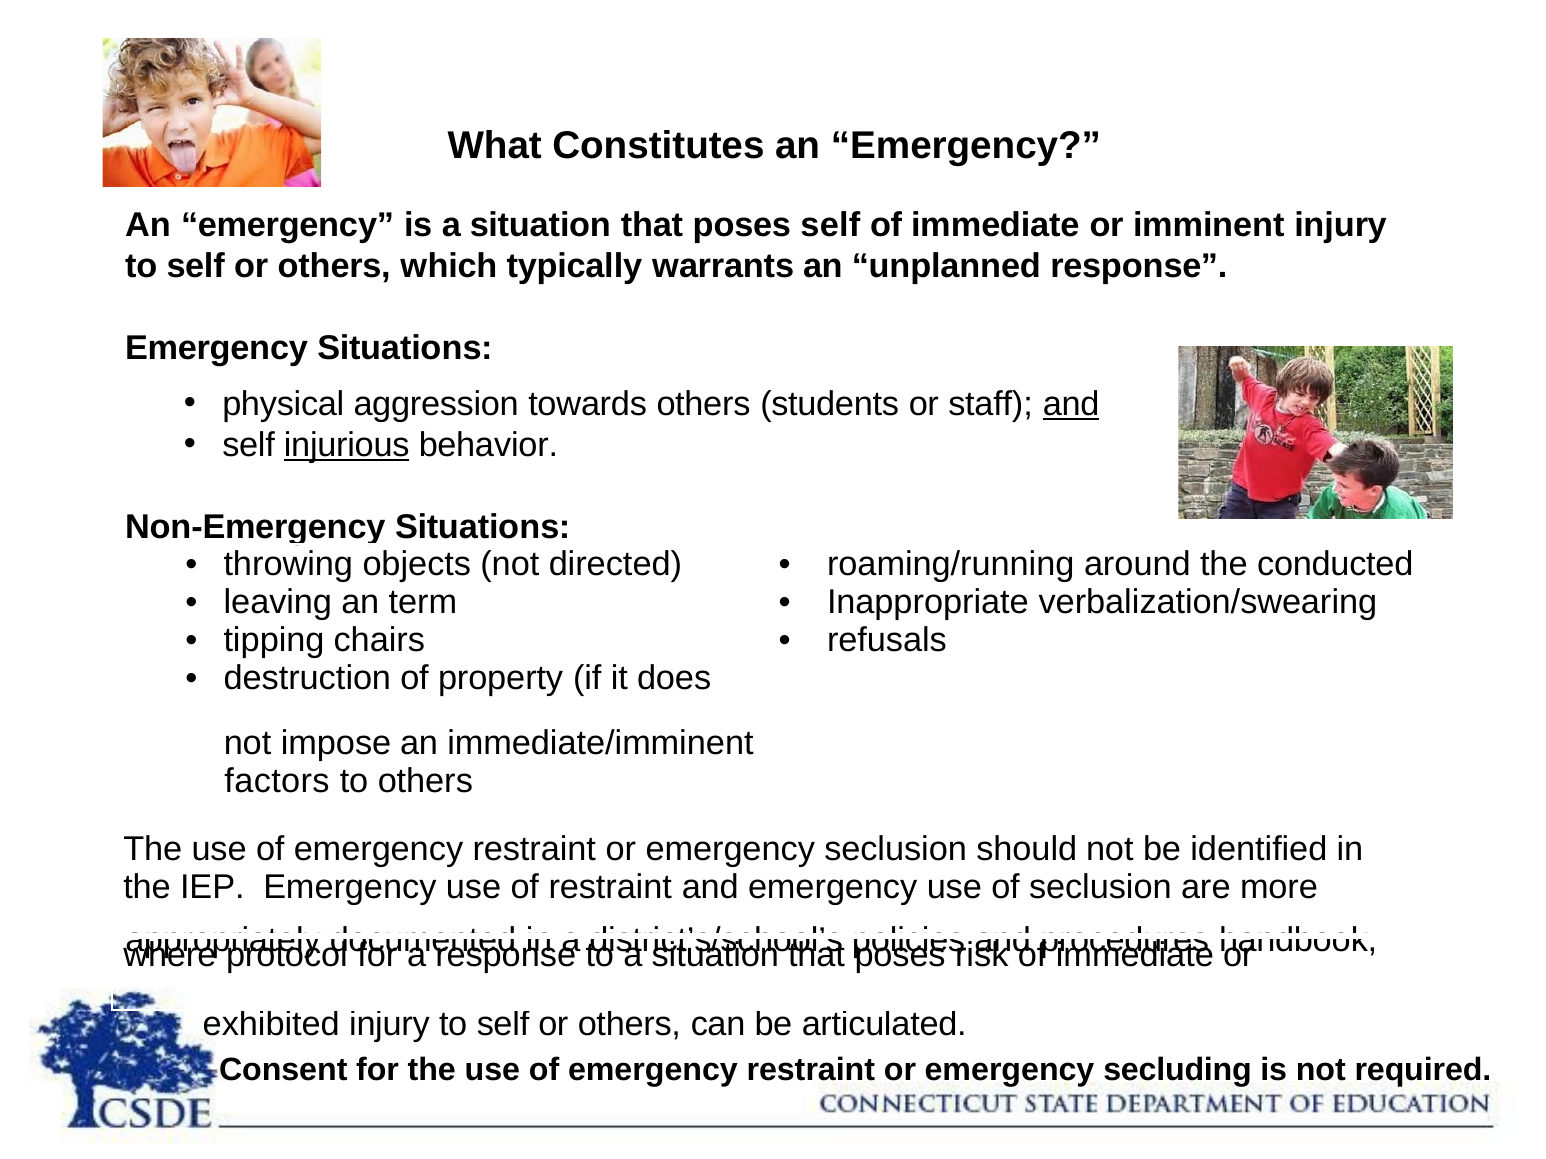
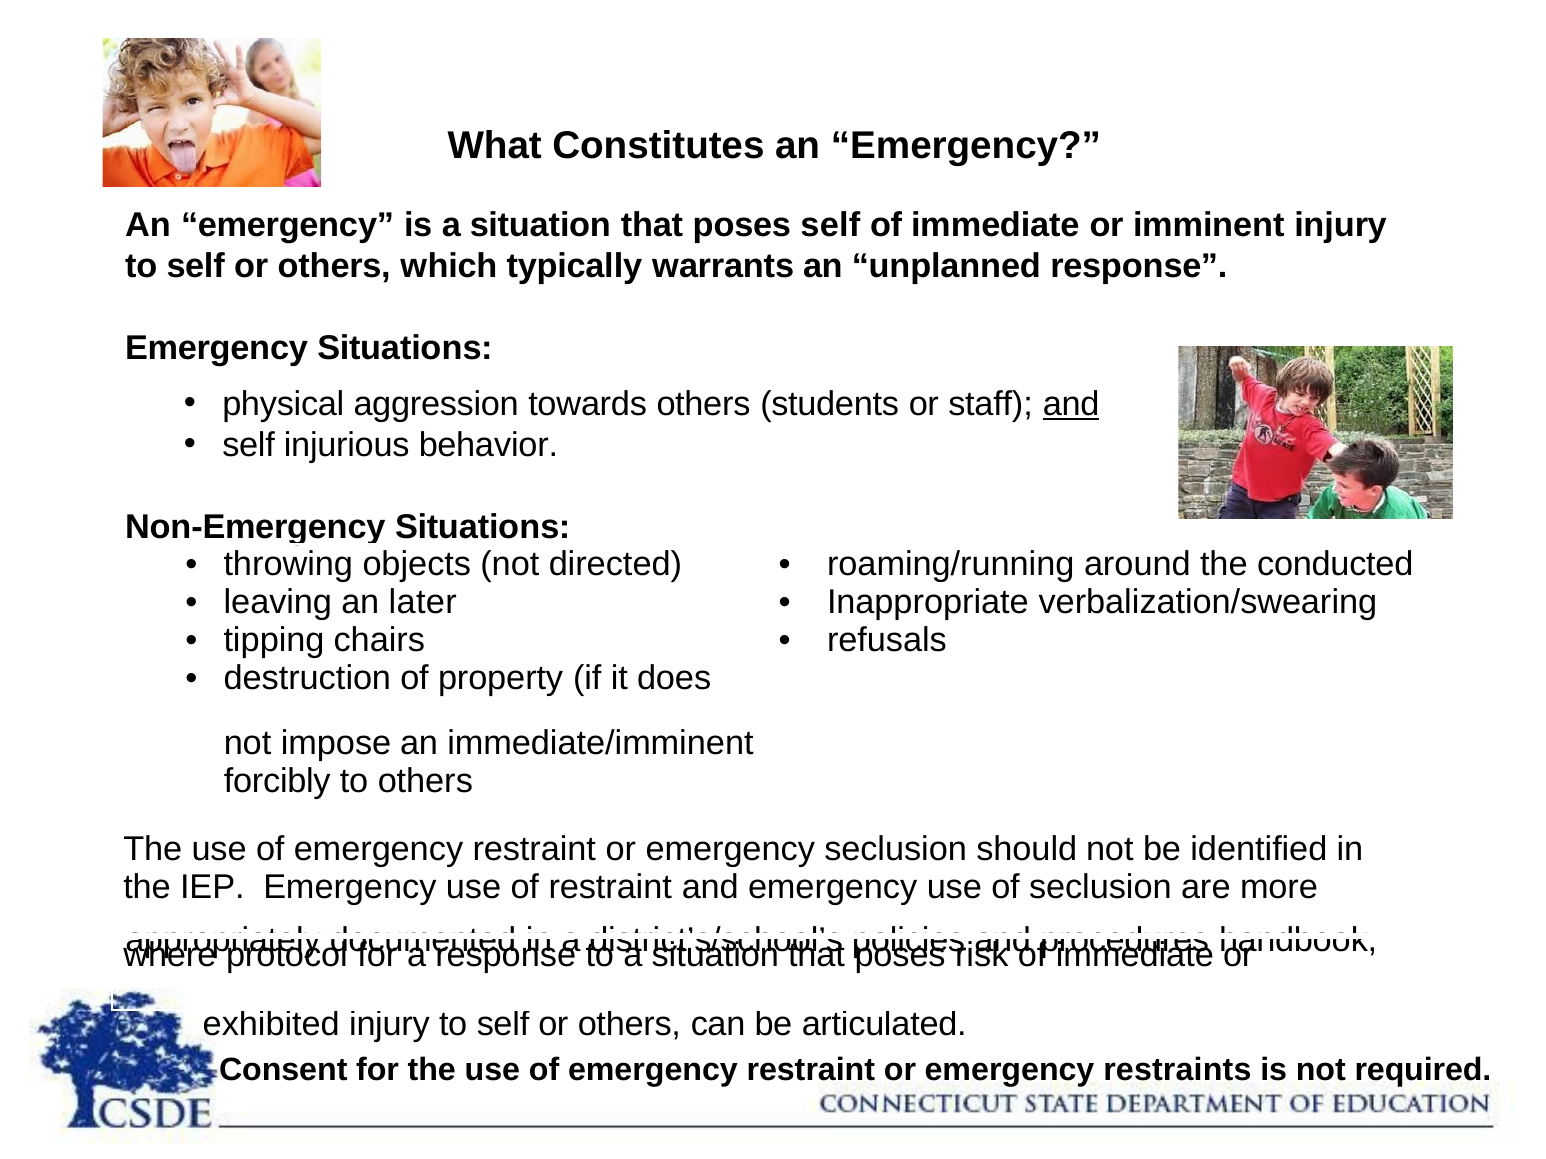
injurious underline: present -> none
term: term -> later
factors: factors -> forcibly
secluding: secluding -> restraints
